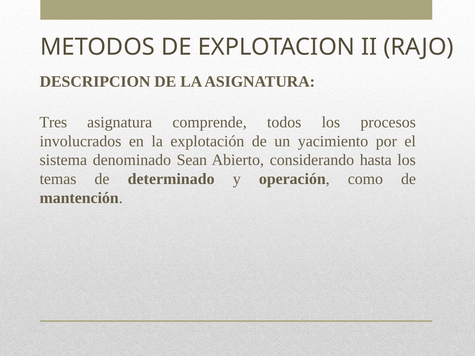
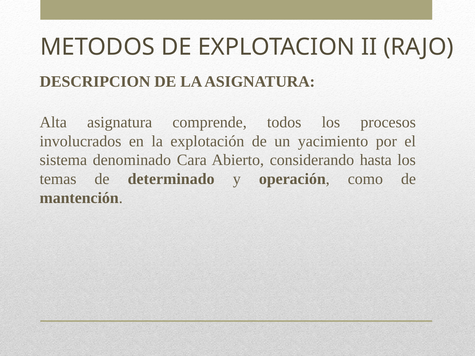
Tres: Tres -> Alta
Sean: Sean -> Cara
